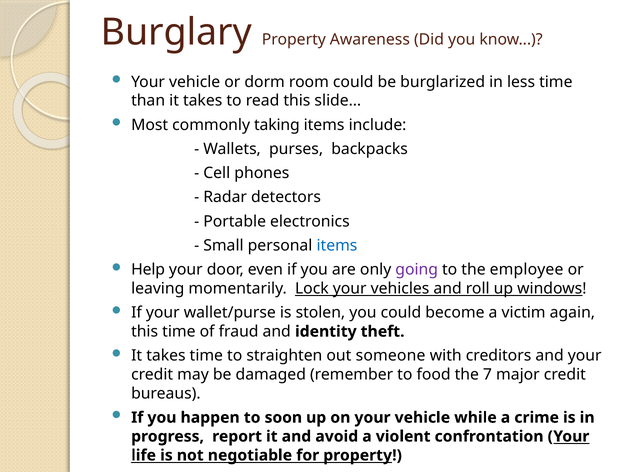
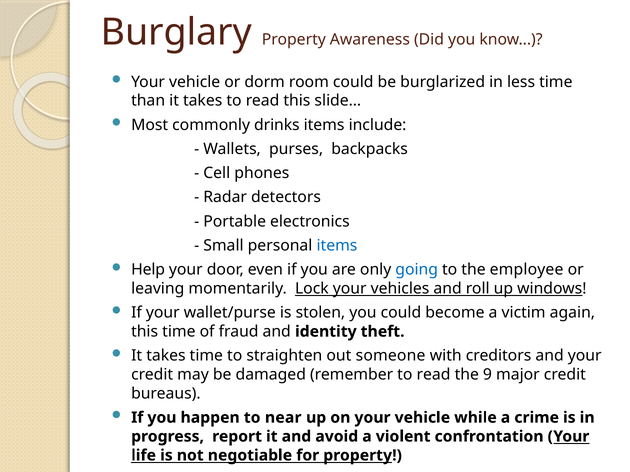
taking: taking -> drinks
going colour: purple -> blue
remember to food: food -> read
7: 7 -> 9
soon: soon -> near
